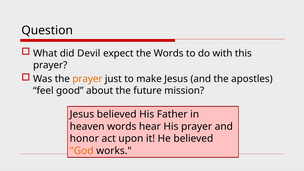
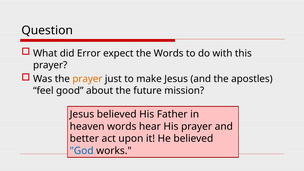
Devil: Devil -> Error
honor: honor -> better
God colour: orange -> blue
